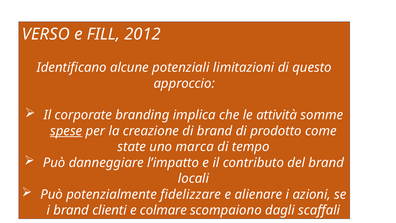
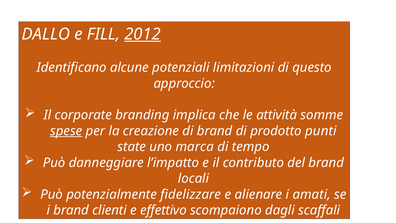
VERSO: VERSO -> DALLO
2012 underline: none -> present
come: come -> punti
azioni: azioni -> amati
colmare: colmare -> effettivo
